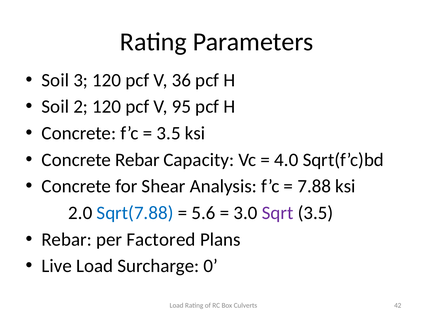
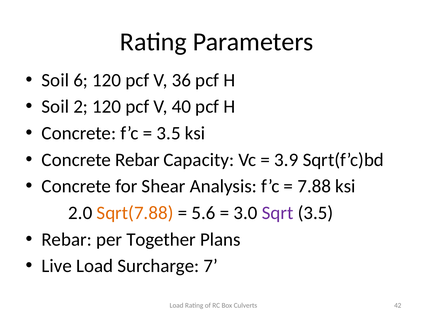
3: 3 -> 6
95: 95 -> 40
4.0: 4.0 -> 3.9
Sqrt(7.88 colour: blue -> orange
Factored: Factored -> Together
0: 0 -> 7
